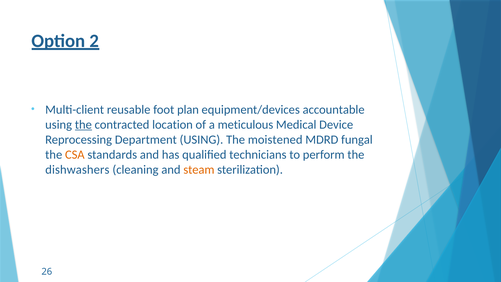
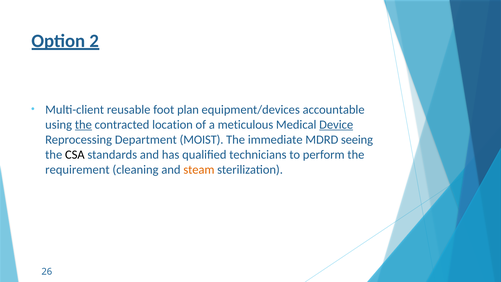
Device underline: none -> present
Department USING: USING -> MOIST
moistened: moistened -> immediate
fungal: fungal -> seeing
CSA colour: orange -> black
dishwashers: dishwashers -> requirement
